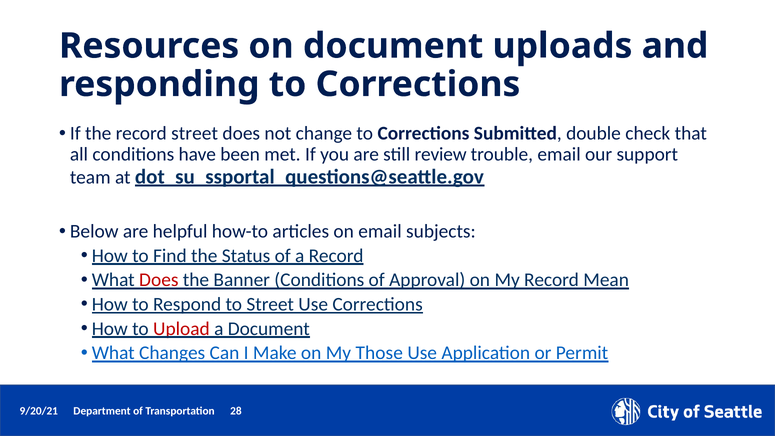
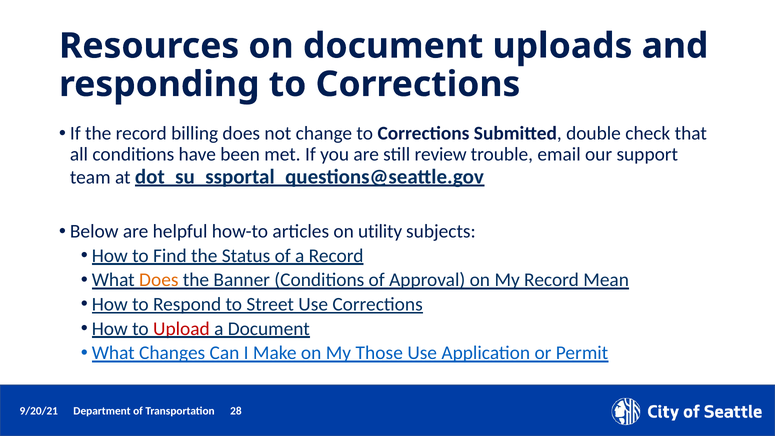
record street: street -> billing
on email: email -> utility
Does at (159, 280) colour: red -> orange
